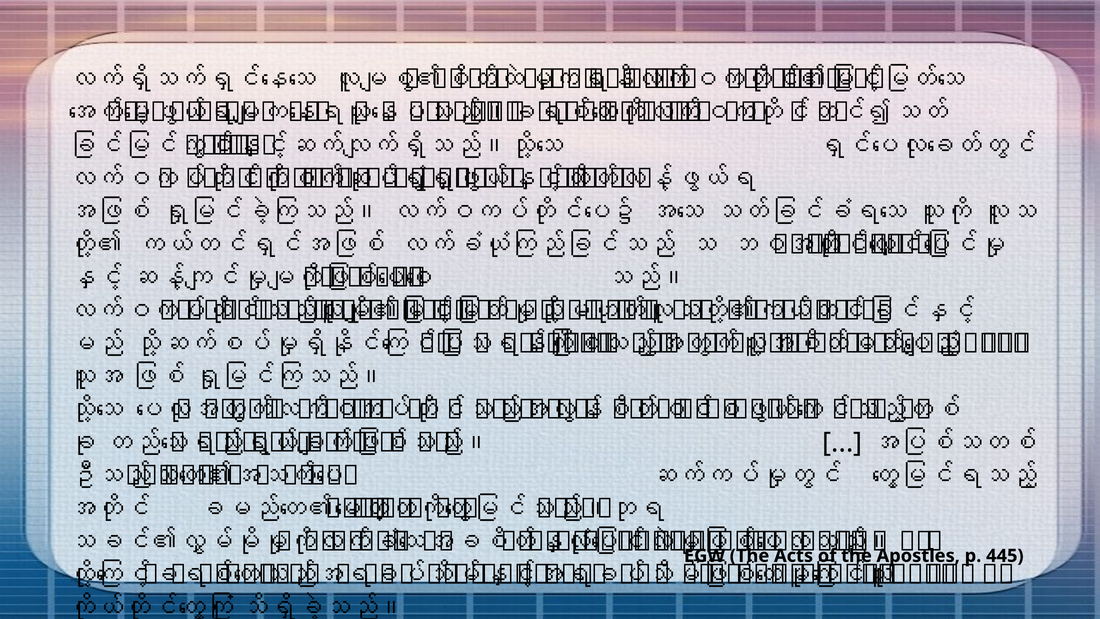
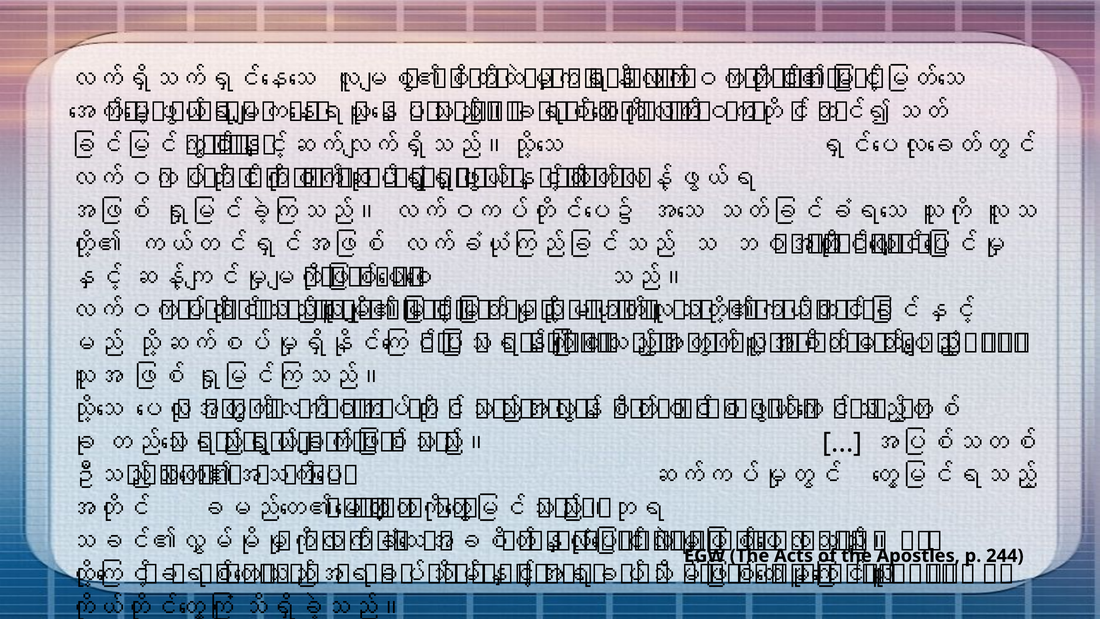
445: 445 -> 244
